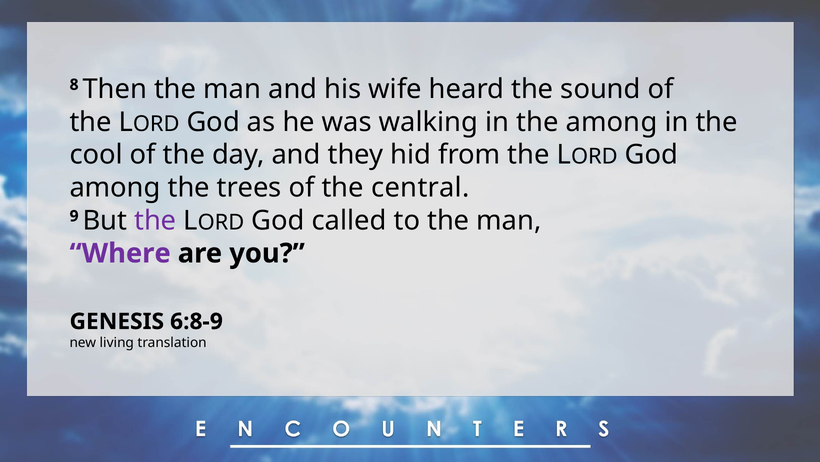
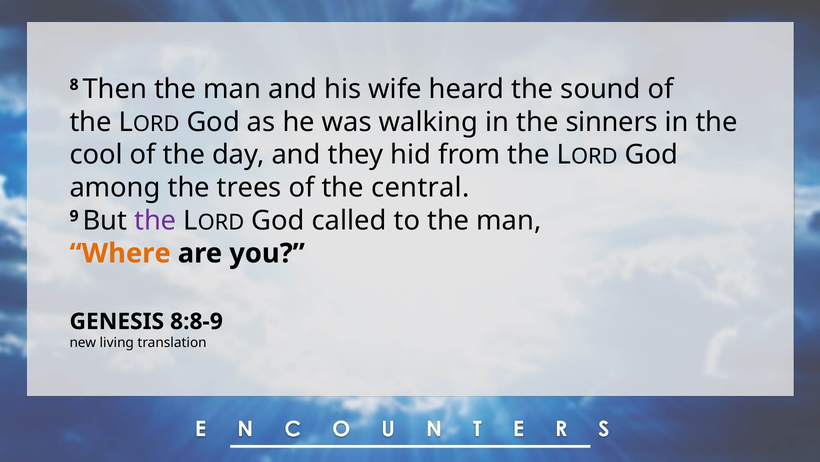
the among: among -> sinners
Where colour: purple -> orange
6:8-9: 6:8-9 -> 8:8-9
